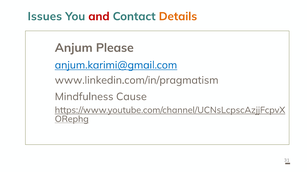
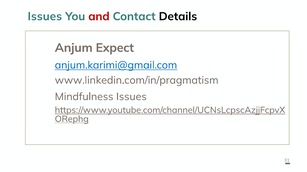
Details colour: orange -> black
Please: Please -> Expect
Mindfulness Cause: Cause -> Issues
